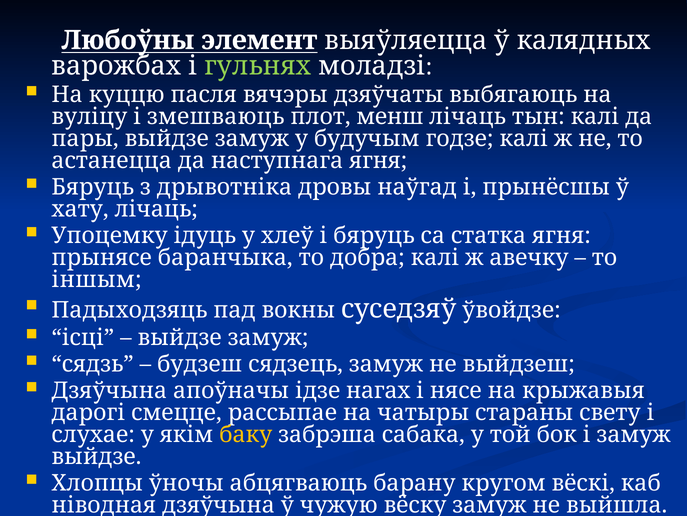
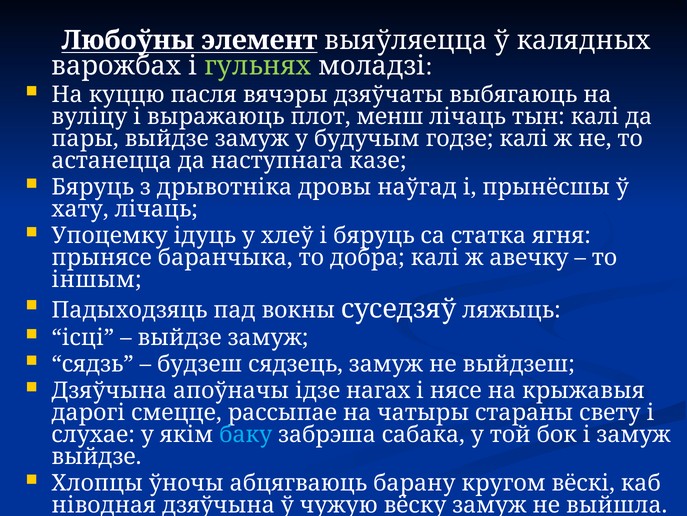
змешваюць: змешваюць -> выражаюць
наступнага ягня: ягня -> казе
ўвойдзе: ўвойдзе -> ляжыць
баку colour: yellow -> light blue
